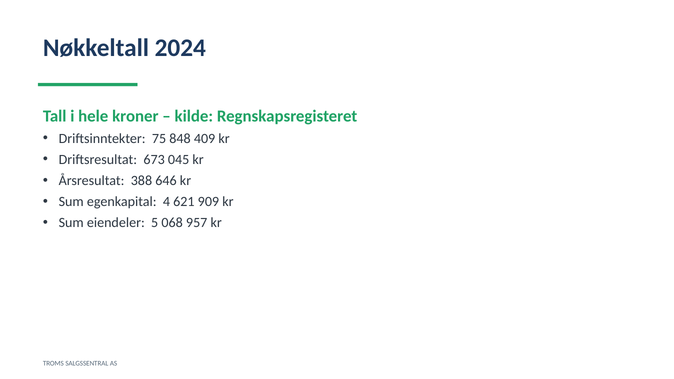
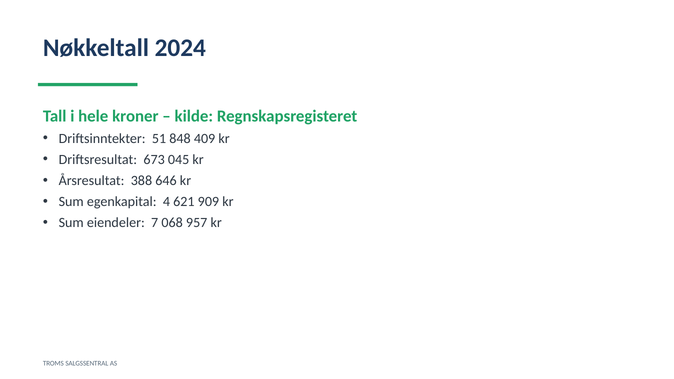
75: 75 -> 51
5: 5 -> 7
